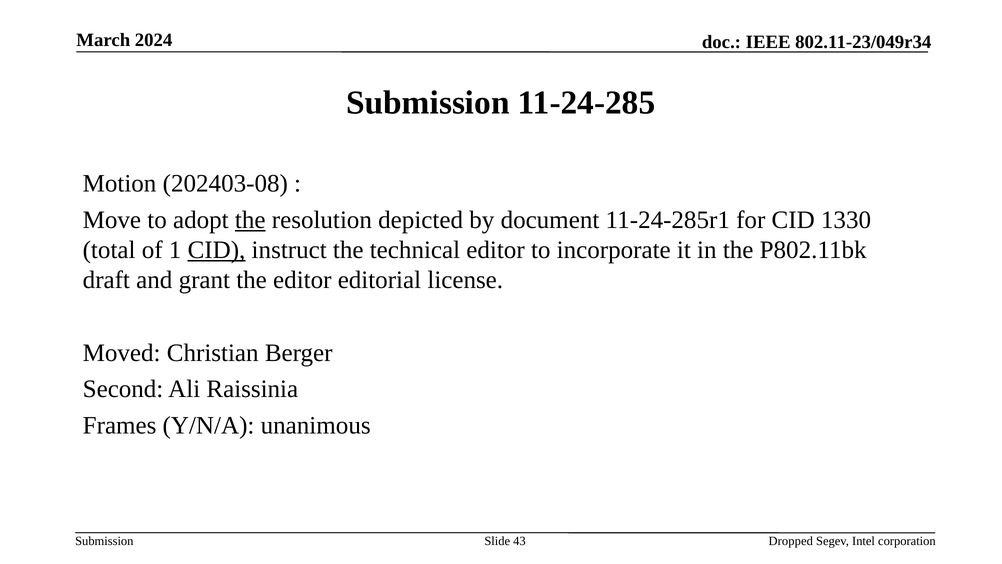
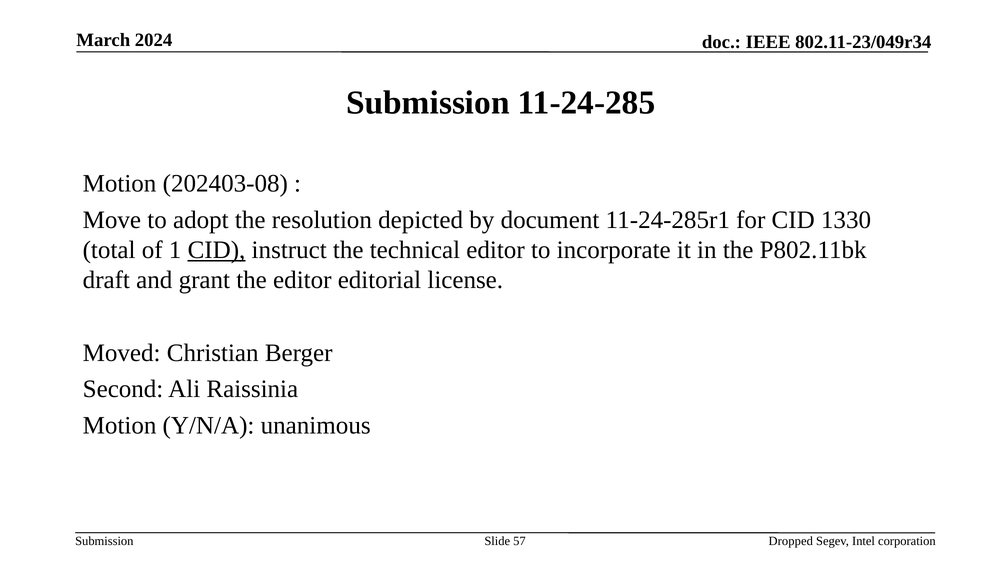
the at (250, 220) underline: present -> none
Frames at (120, 425): Frames -> Motion
43: 43 -> 57
